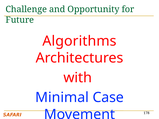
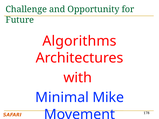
Case: Case -> Mike
